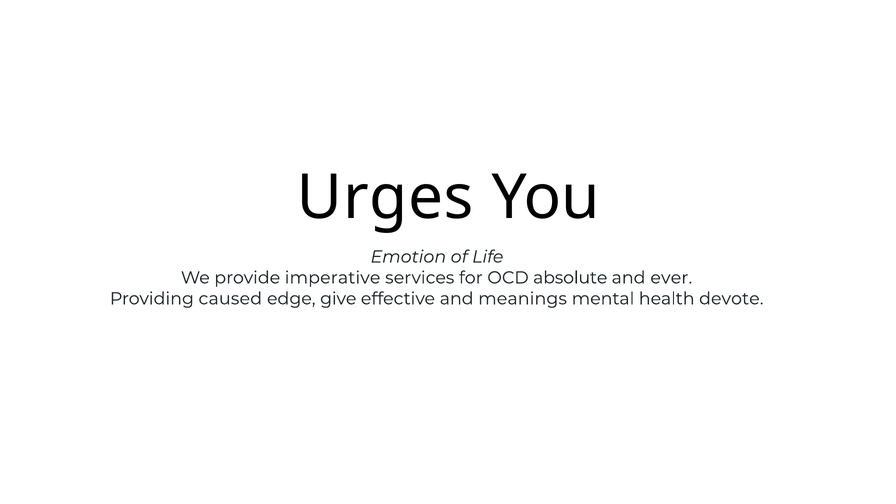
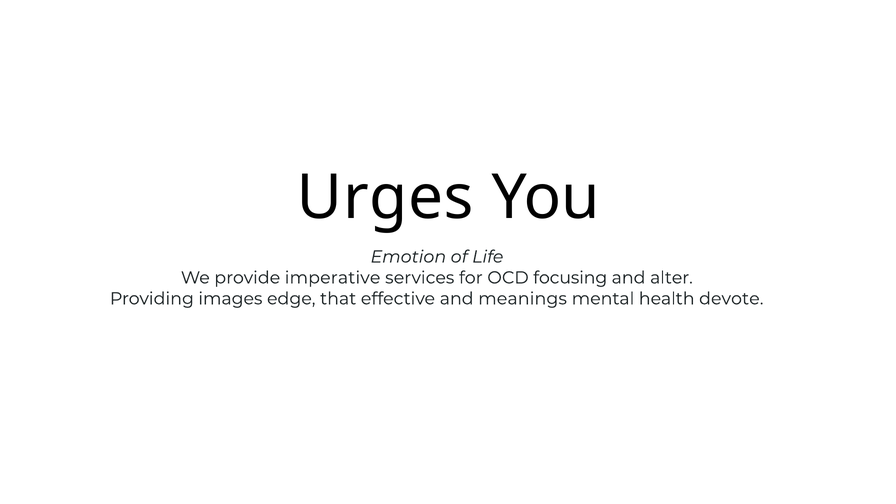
absolute: absolute -> focusing
ever: ever -> alter
caused: caused -> images
give: give -> that
